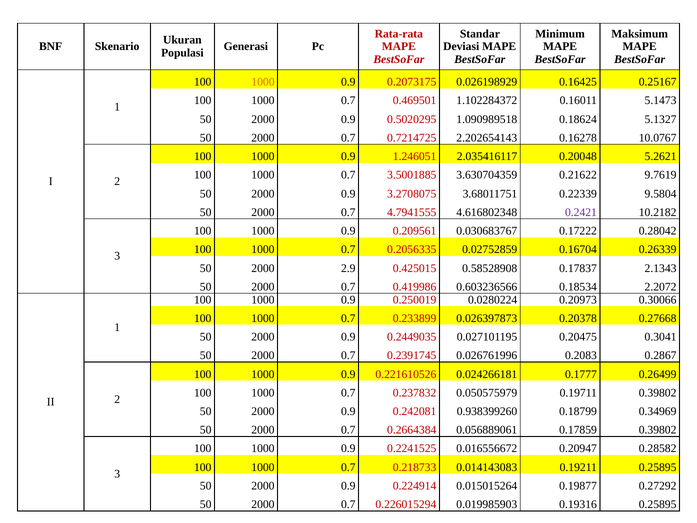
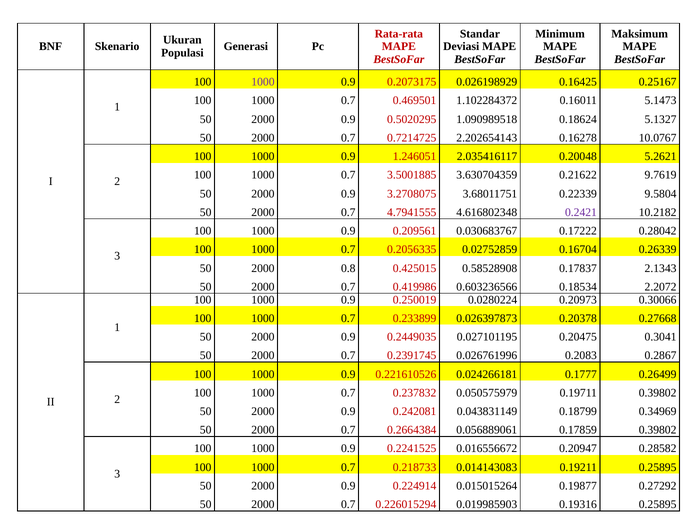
1000 at (263, 82) colour: orange -> purple
2.9: 2.9 -> 0.8
0.938399260: 0.938399260 -> 0.043831149
